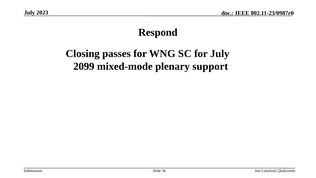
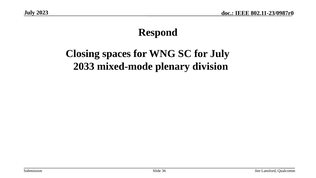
passes: passes -> spaces
2099: 2099 -> 2033
support: support -> division
